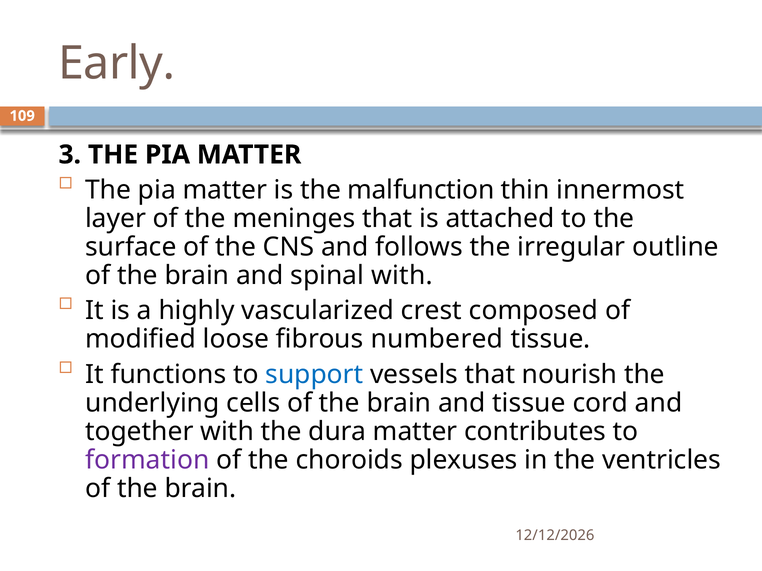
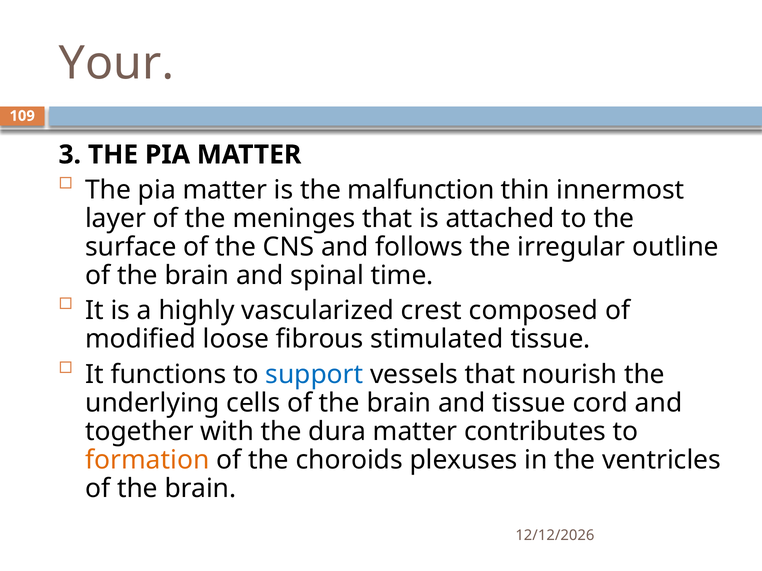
Early: Early -> Your
spinal with: with -> time
numbered: numbered -> stimulated
formation colour: purple -> orange
